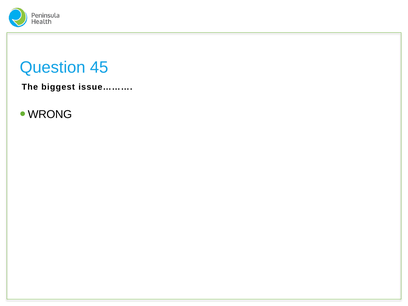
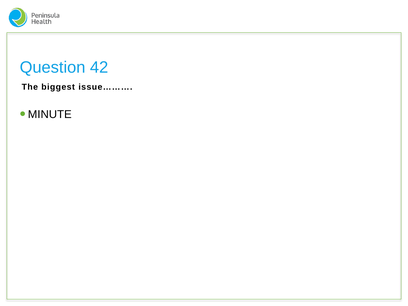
45: 45 -> 42
WRONG: WRONG -> MINUTE
